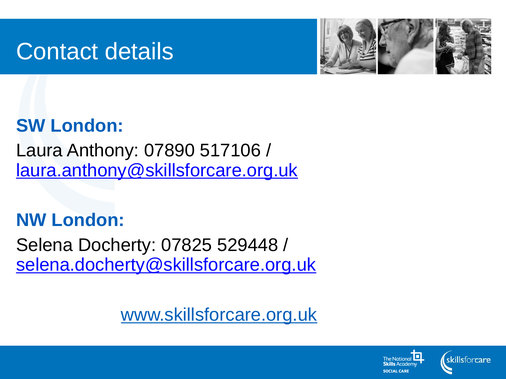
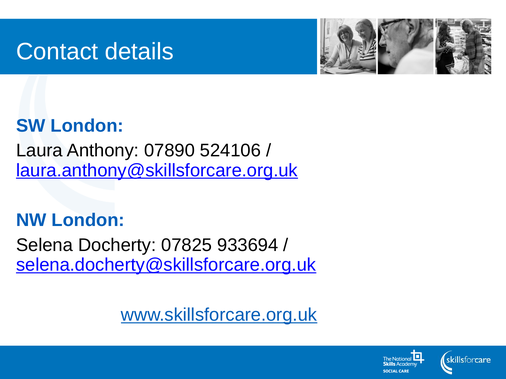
517106: 517106 -> 524106
529448: 529448 -> 933694
